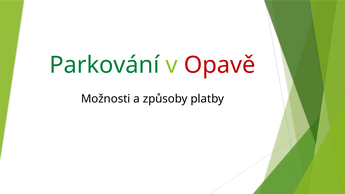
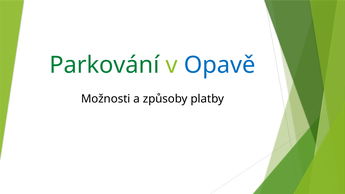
Opavě colour: red -> blue
